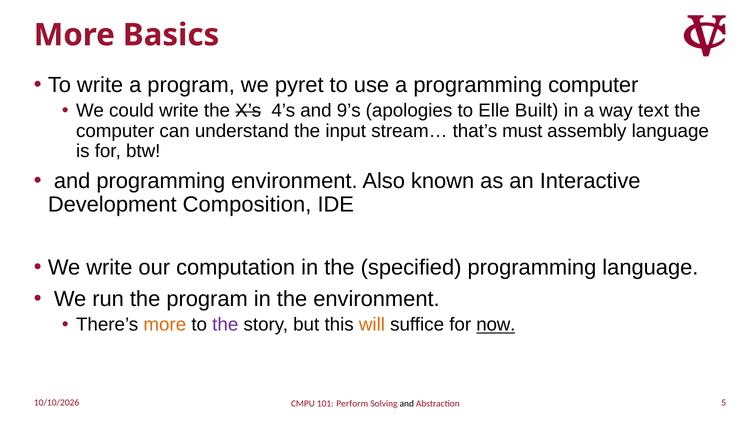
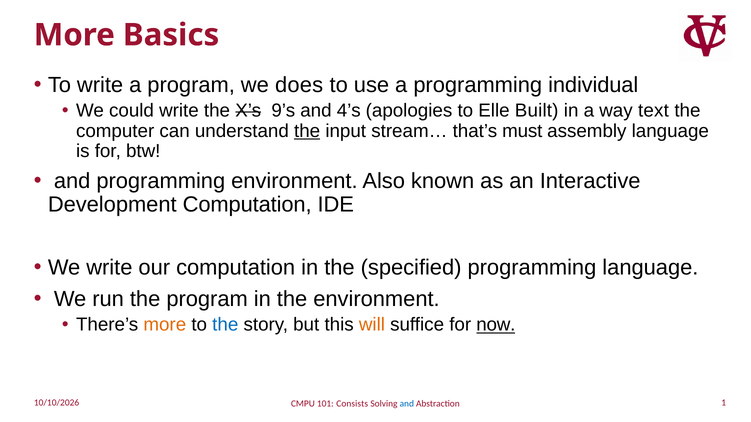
pyret: pyret -> does
programming computer: computer -> individual
4’s: 4’s -> 9’s
9’s: 9’s -> 4’s
the at (307, 131) underline: none -> present
Development Composition: Composition -> Computation
the at (225, 325) colour: purple -> blue
5: 5 -> 1
Perform: Perform -> Consists
and at (407, 404) colour: black -> blue
